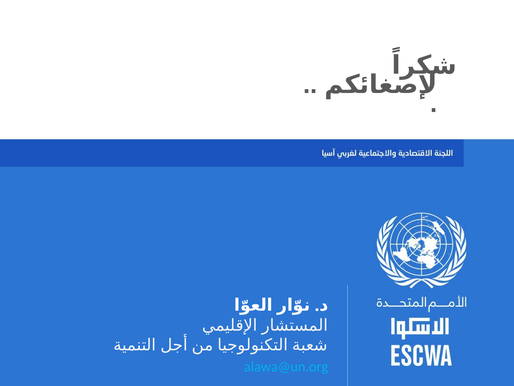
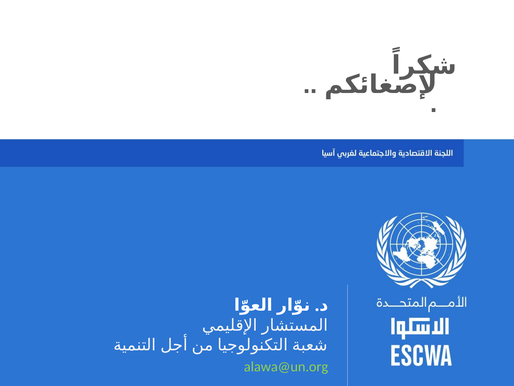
alawa@un.org colour: light blue -> light green
